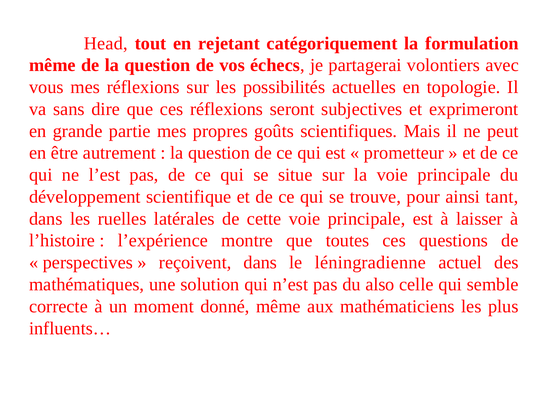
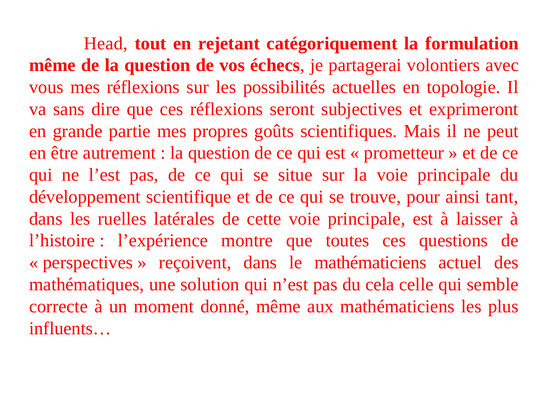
le léningradienne: léningradienne -> mathématiciens
also: also -> cela
